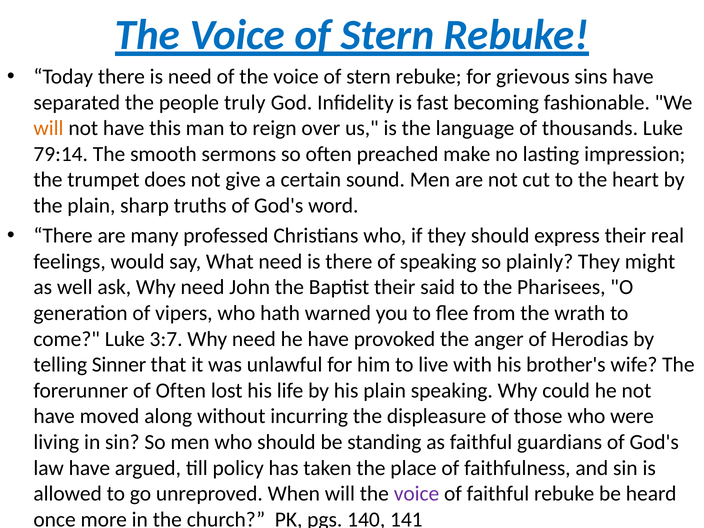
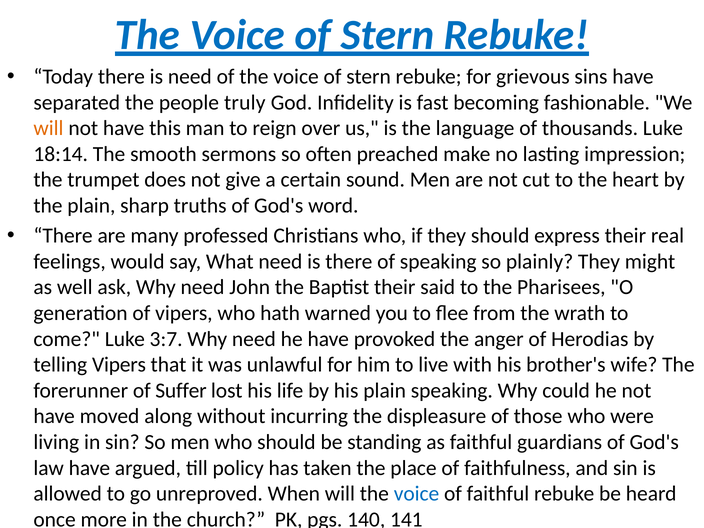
79:14: 79:14 -> 18:14
telling Sinner: Sinner -> Vipers
of Often: Often -> Suffer
voice at (417, 494) colour: purple -> blue
